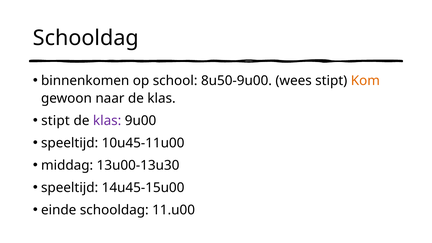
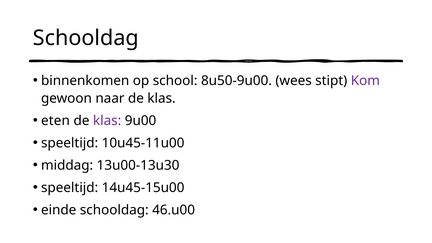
Kom colour: orange -> purple
stipt at (55, 121): stipt -> eten
11.u00: 11.u00 -> 46.u00
